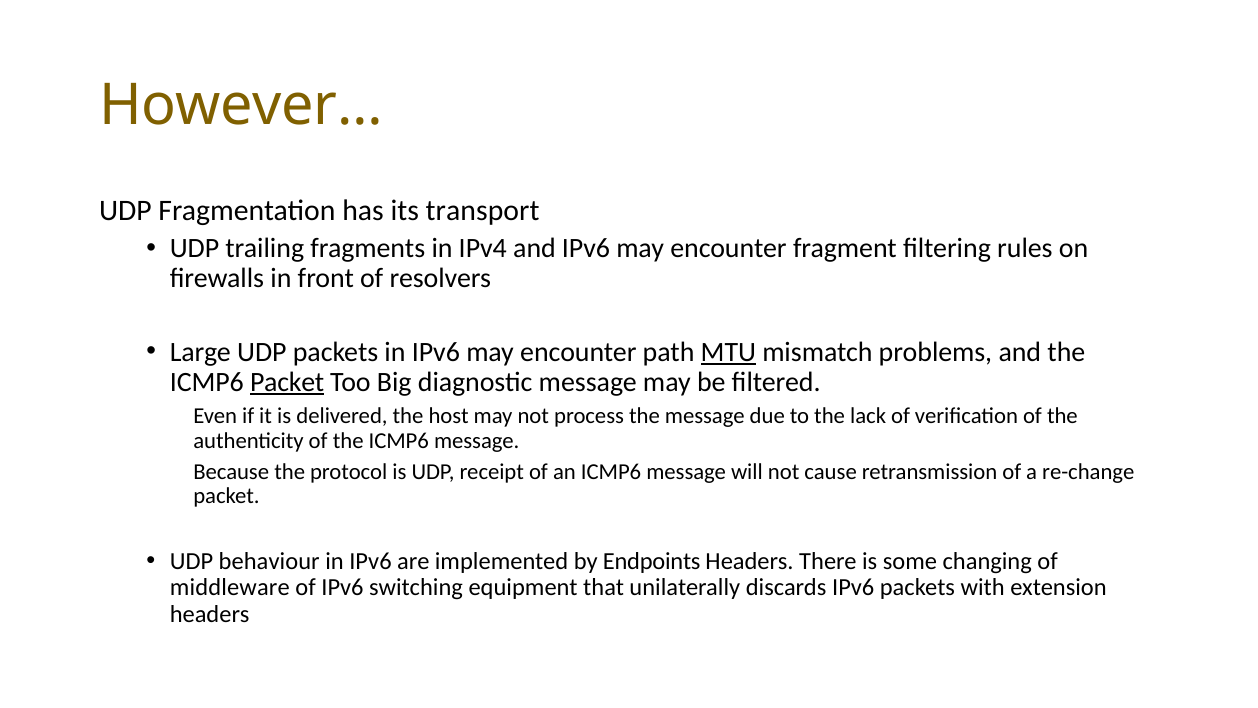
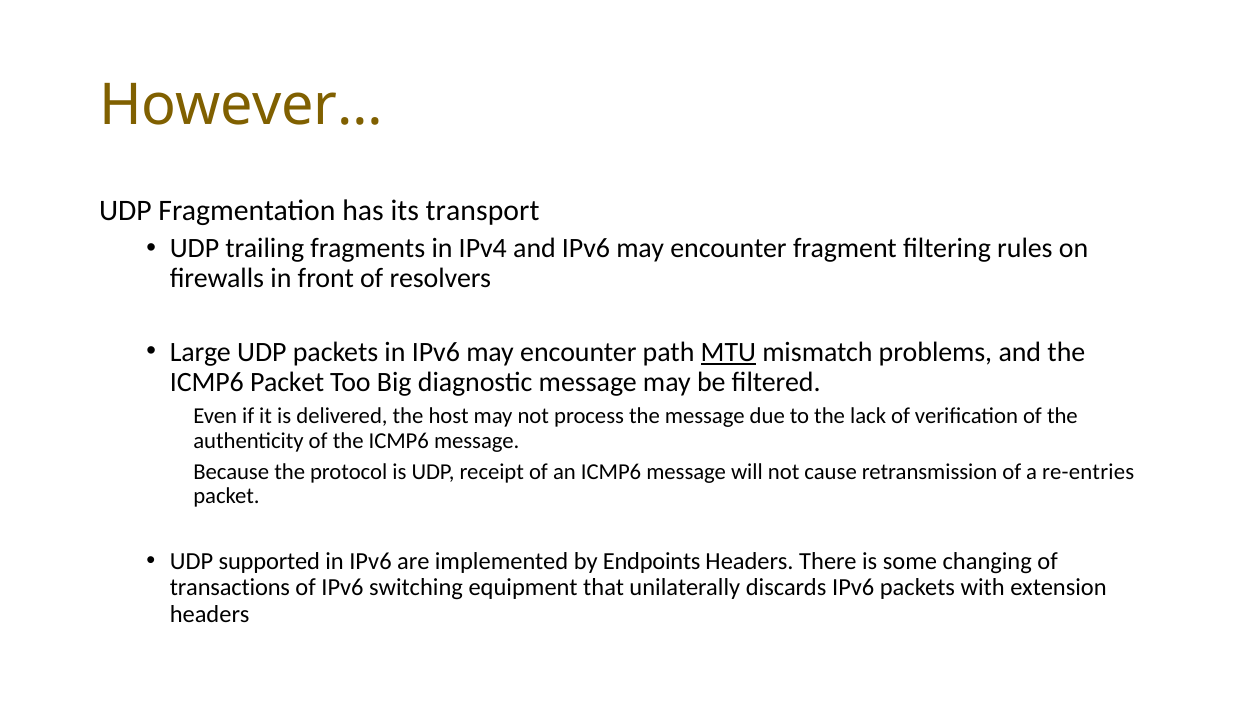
Packet at (287, 382) underline: present -> none
re-change: re-change -> re-entries
behaviour: behaviour -> supported
middleware: middleware -> transactions
